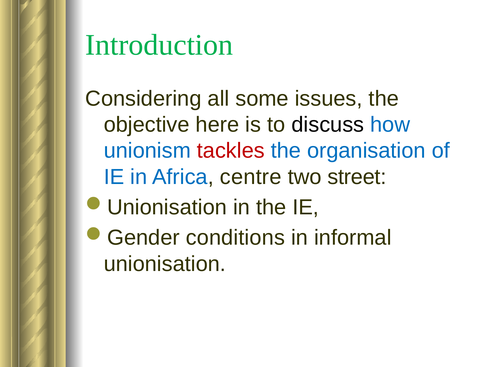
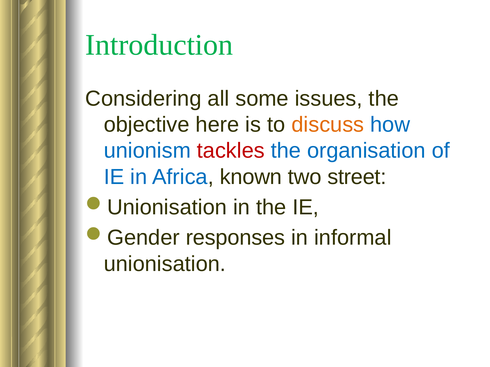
discuss colour: black -> orange
centre: centre -> known
conditions: conditions -> responses
